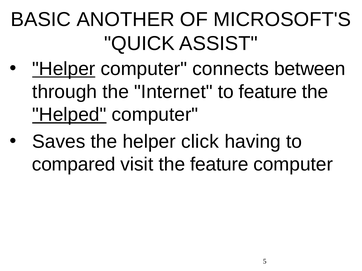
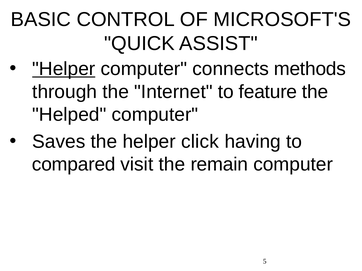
ANOTHER: ANOTHER -> CONTROL
between: between -> methods
Helped underline: present -> none
the feature: feature -> remain
